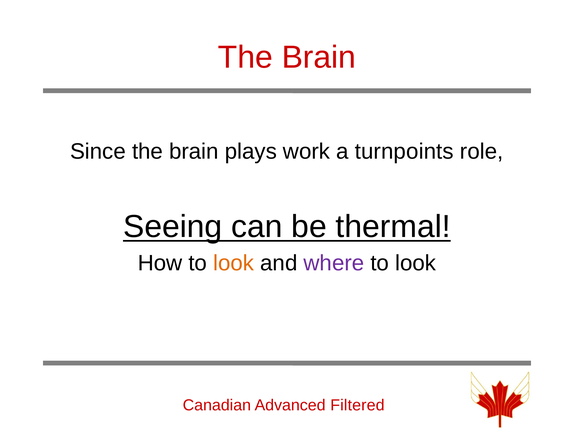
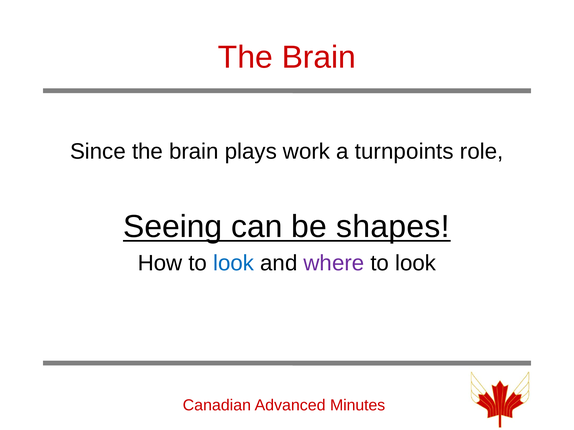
thermal: thermal -> shapes
look at (234, 263) colour: orange -> blue
Filtered: Filtered -> Minutes
